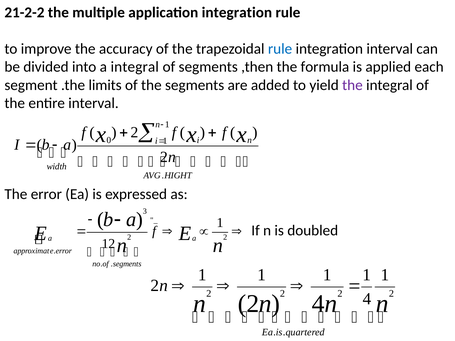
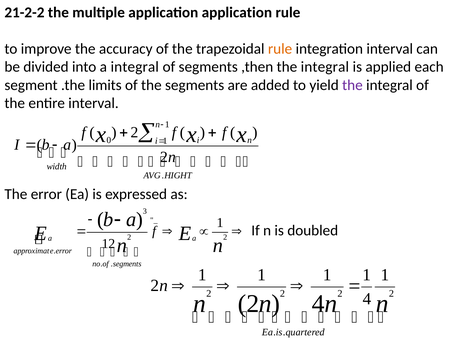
application integration: integration -> application
rule at (280, 49) colour: blue -> orange
,then the formula: formula -> integral
